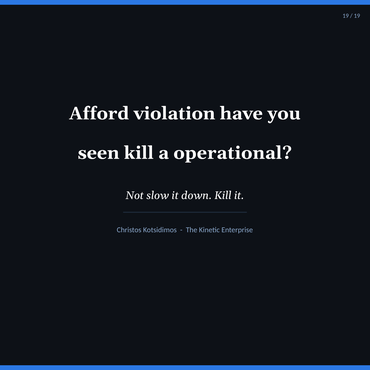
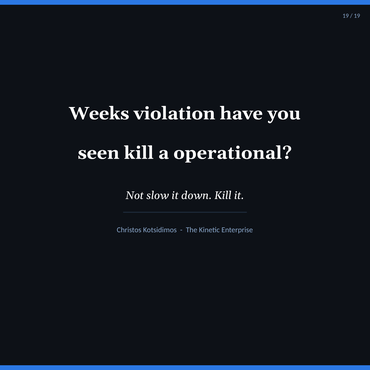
Afford: Afford -> Weeks
